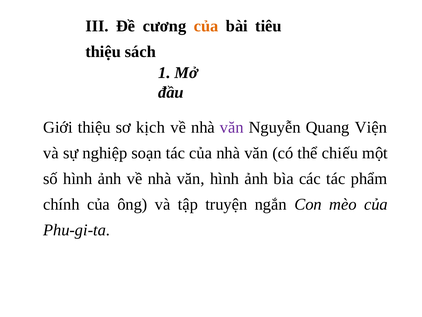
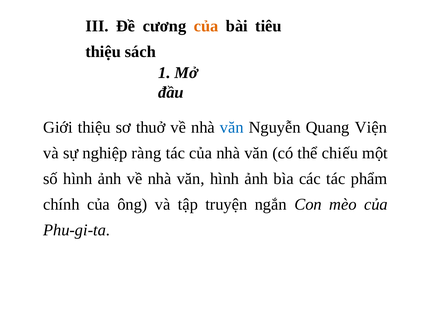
kịch: kịch -> thuở
văn at (232, 127) colour: purple -> blue
soạn: soạn -> ràng
